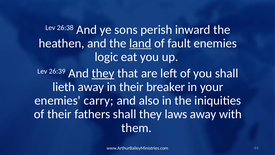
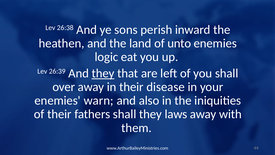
land underline: present -> none
fault: fault -> unto
lieth: lieth -> over
breaker: breaker -> disease
carry: carry -> warn
